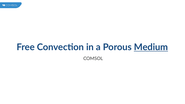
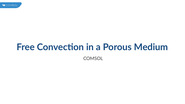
Medium underline: present -> none
